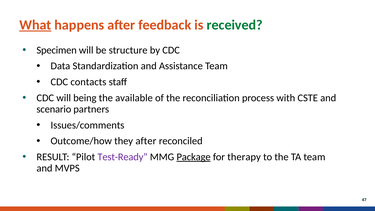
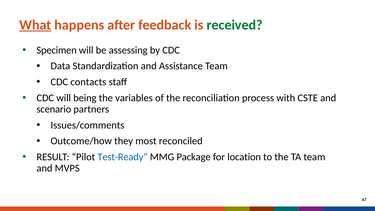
structure: structure -> assessing
available: available -> variables
they after: after -> most
Test-Ready colour: purple -> blue
Package underline: present -> none
therapy: therapy -> location
